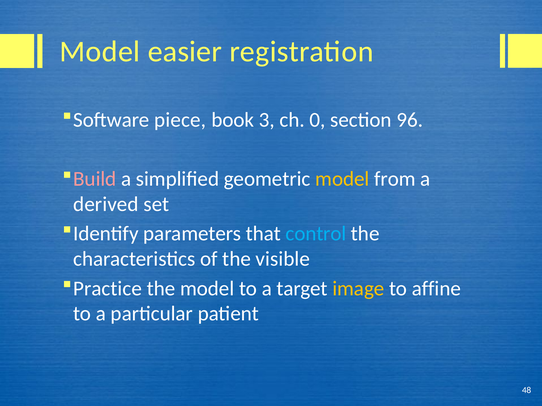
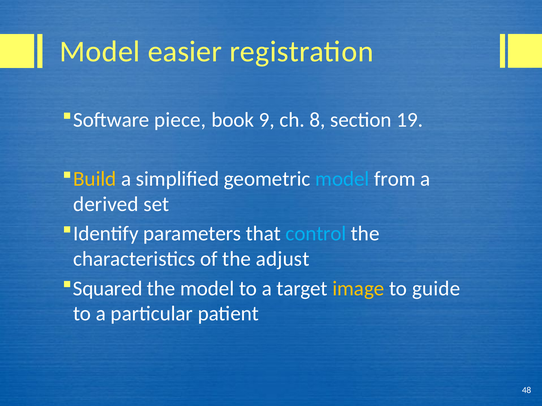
3: 3 -> 9
0: 0 -> 8
96: 96 -> 19
Build colour: pink -> yellow
model at (342, 179) colour: yellow -> light blue
visible: visible -> adjust
Practice: Practice -> Squared
affine: affine -> guide
